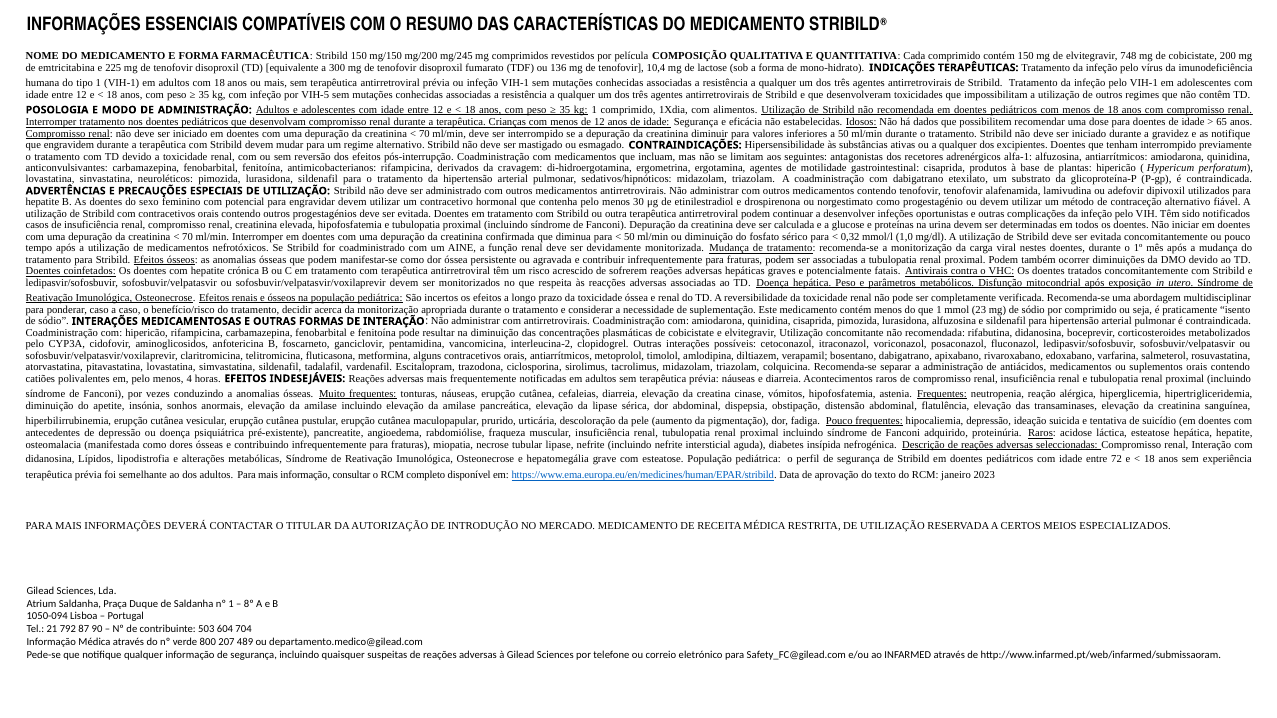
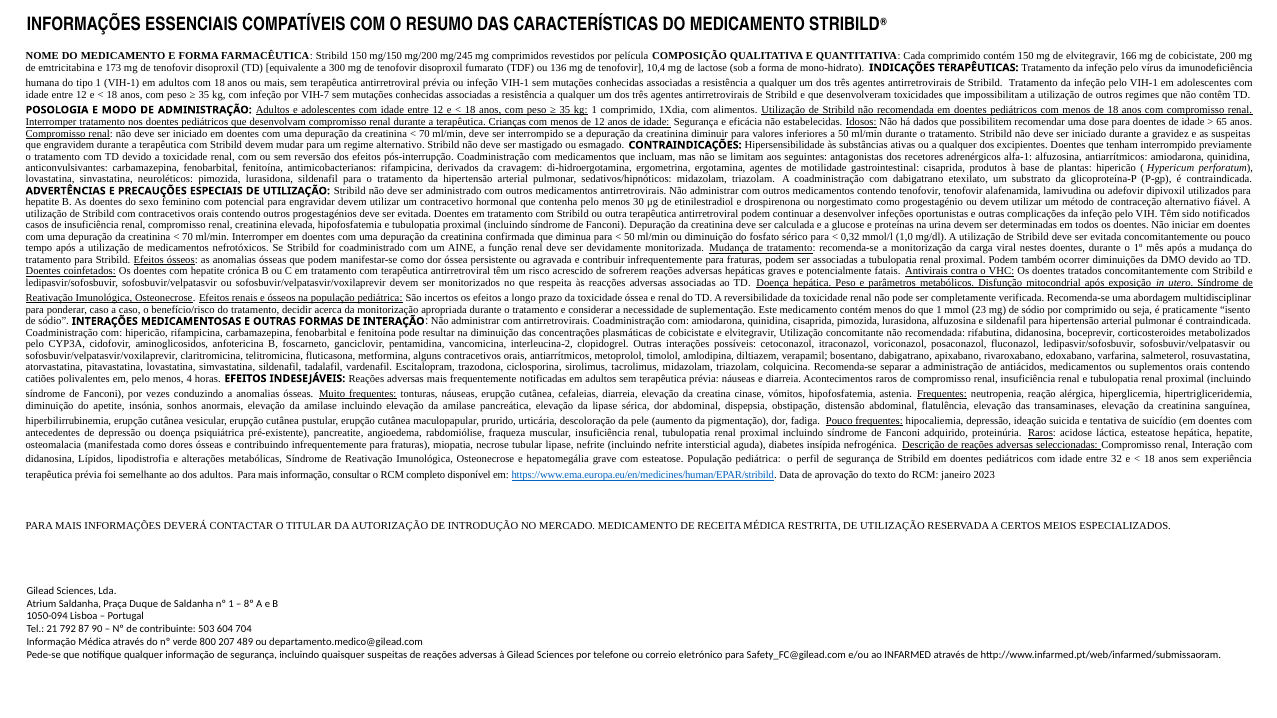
748: 748 -> 166
225: 225 -> 173
VIH-5: VIH-5 -> VIH-7
as notifique: notifique -> suspeitas
72: 72 -> 32
